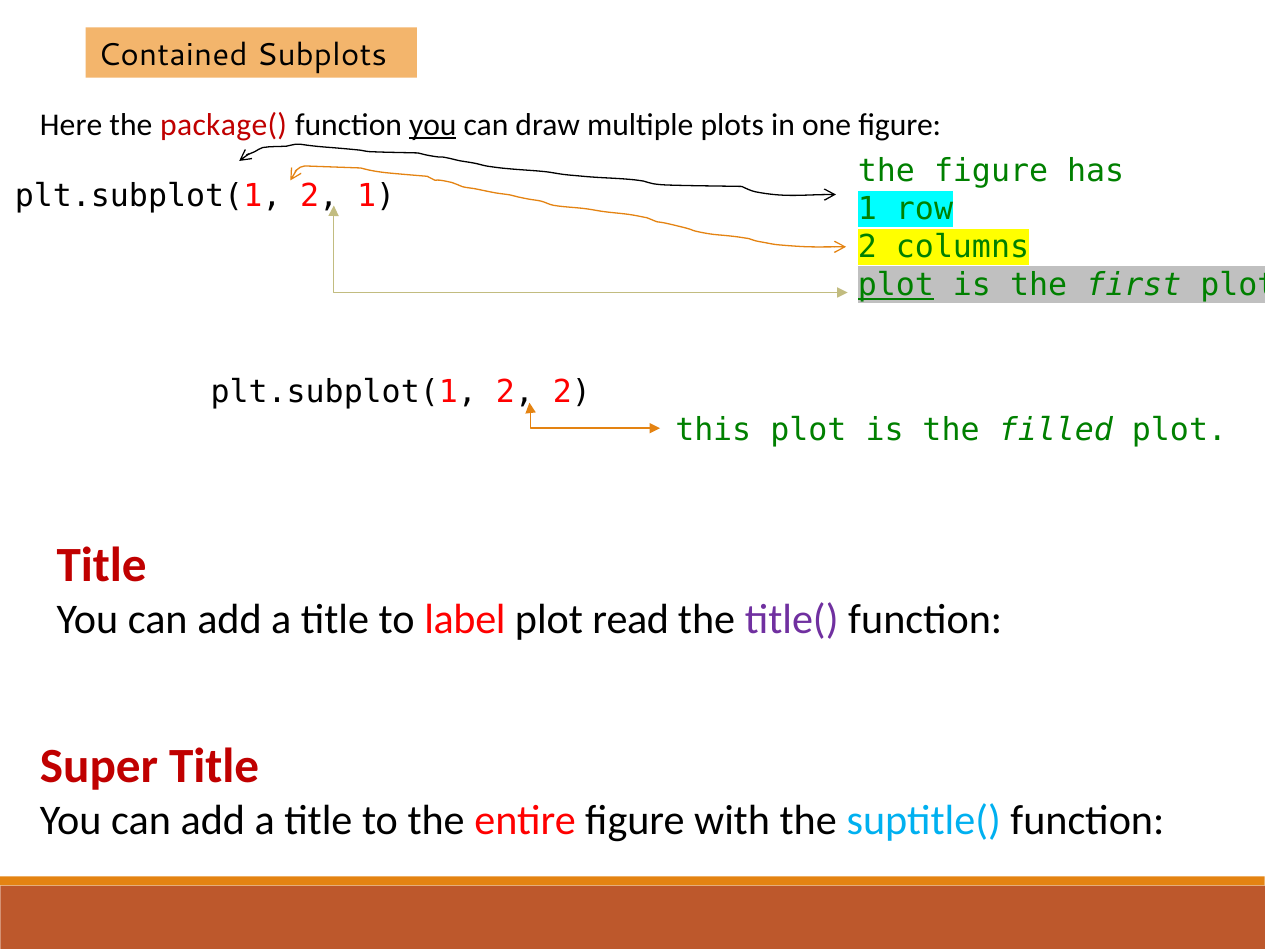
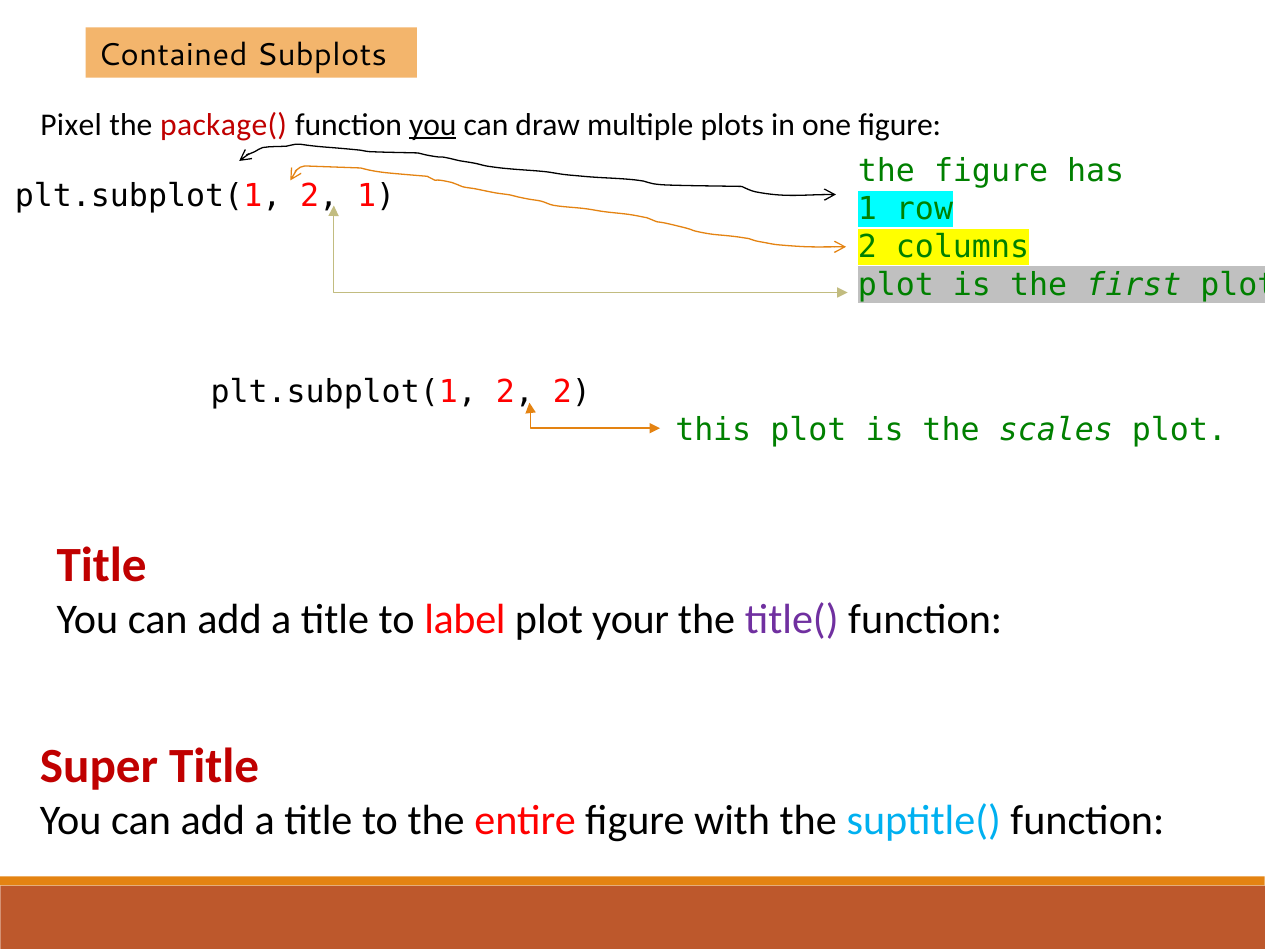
Here: Here -> Pixel
plot at (896, 285) underline: present -> none
filled: filled -> scales
read: read -> your
